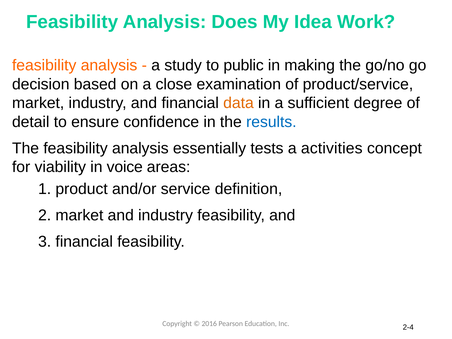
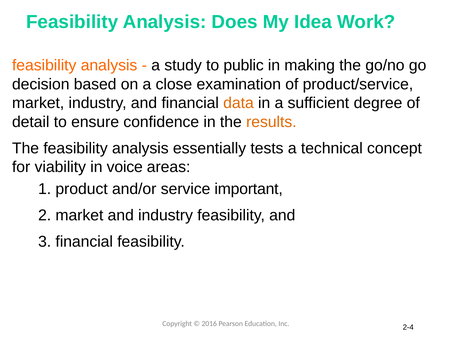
results colour: blue -> orange
activities: activities -> technical
definition: definition -> important
